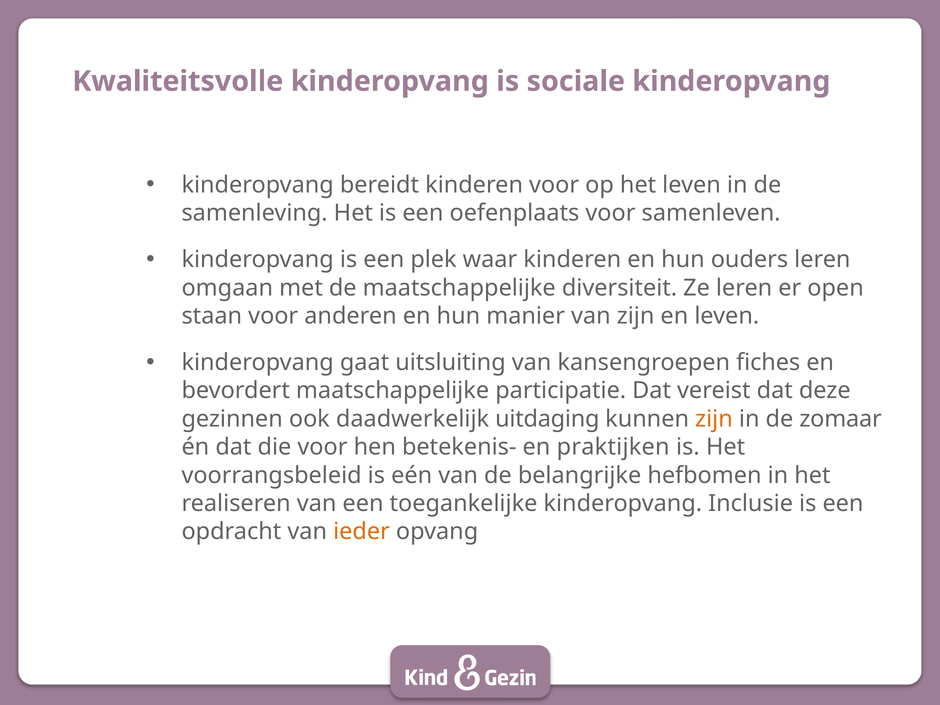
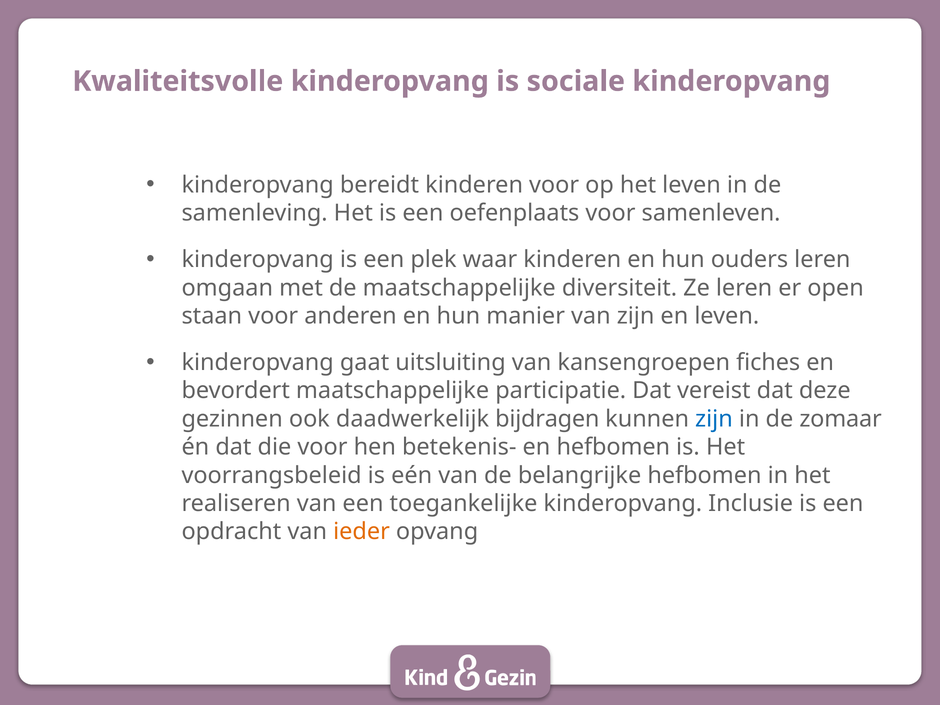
uitdaging: uitdaging -> bijdragen
zijn at (714, 419) colour: orange -> blue
en praktijken: praktijken -> hefbomen
